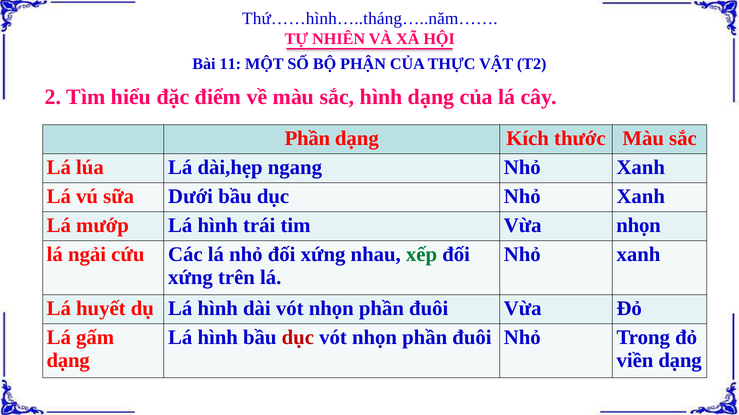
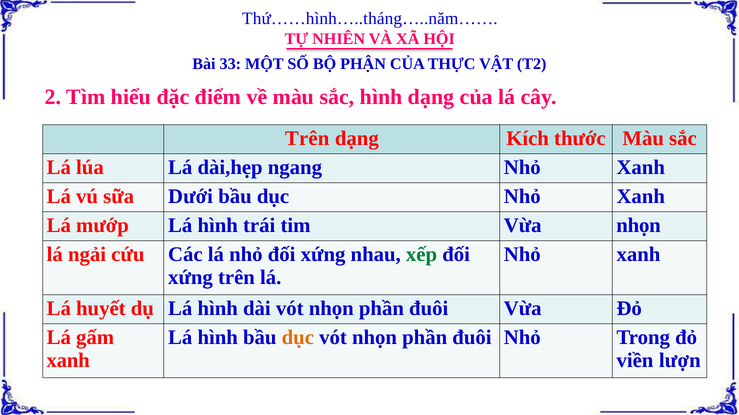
11: 11 -> 33
Phần at (307, 138): Phần -> Trên
dục at (298, 338) colour: red -> orange
dạng at (68, 361): dạng -> xanh
viền dạng: dạng -> lượn
